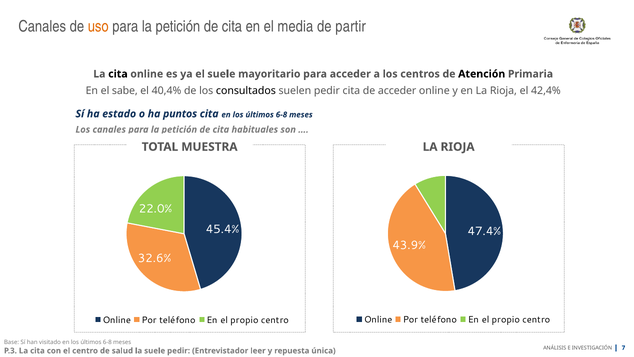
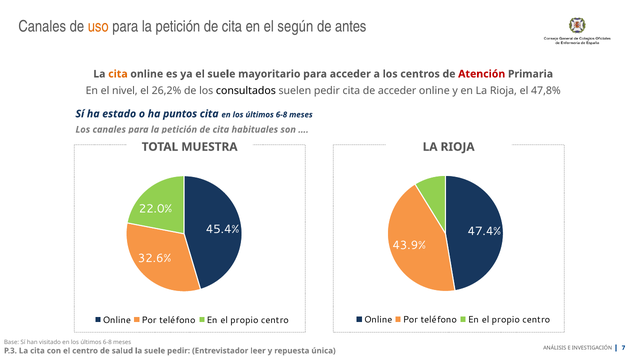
media: media -> según
partir: partir -> antes
cita at (118, 74) colour: black -> orange
Atención colour: black -> red
sabe: sabe -> nivel
40,4%: 40,4% -> 26,2%
42,4%: 42,4% -> 47,8%
